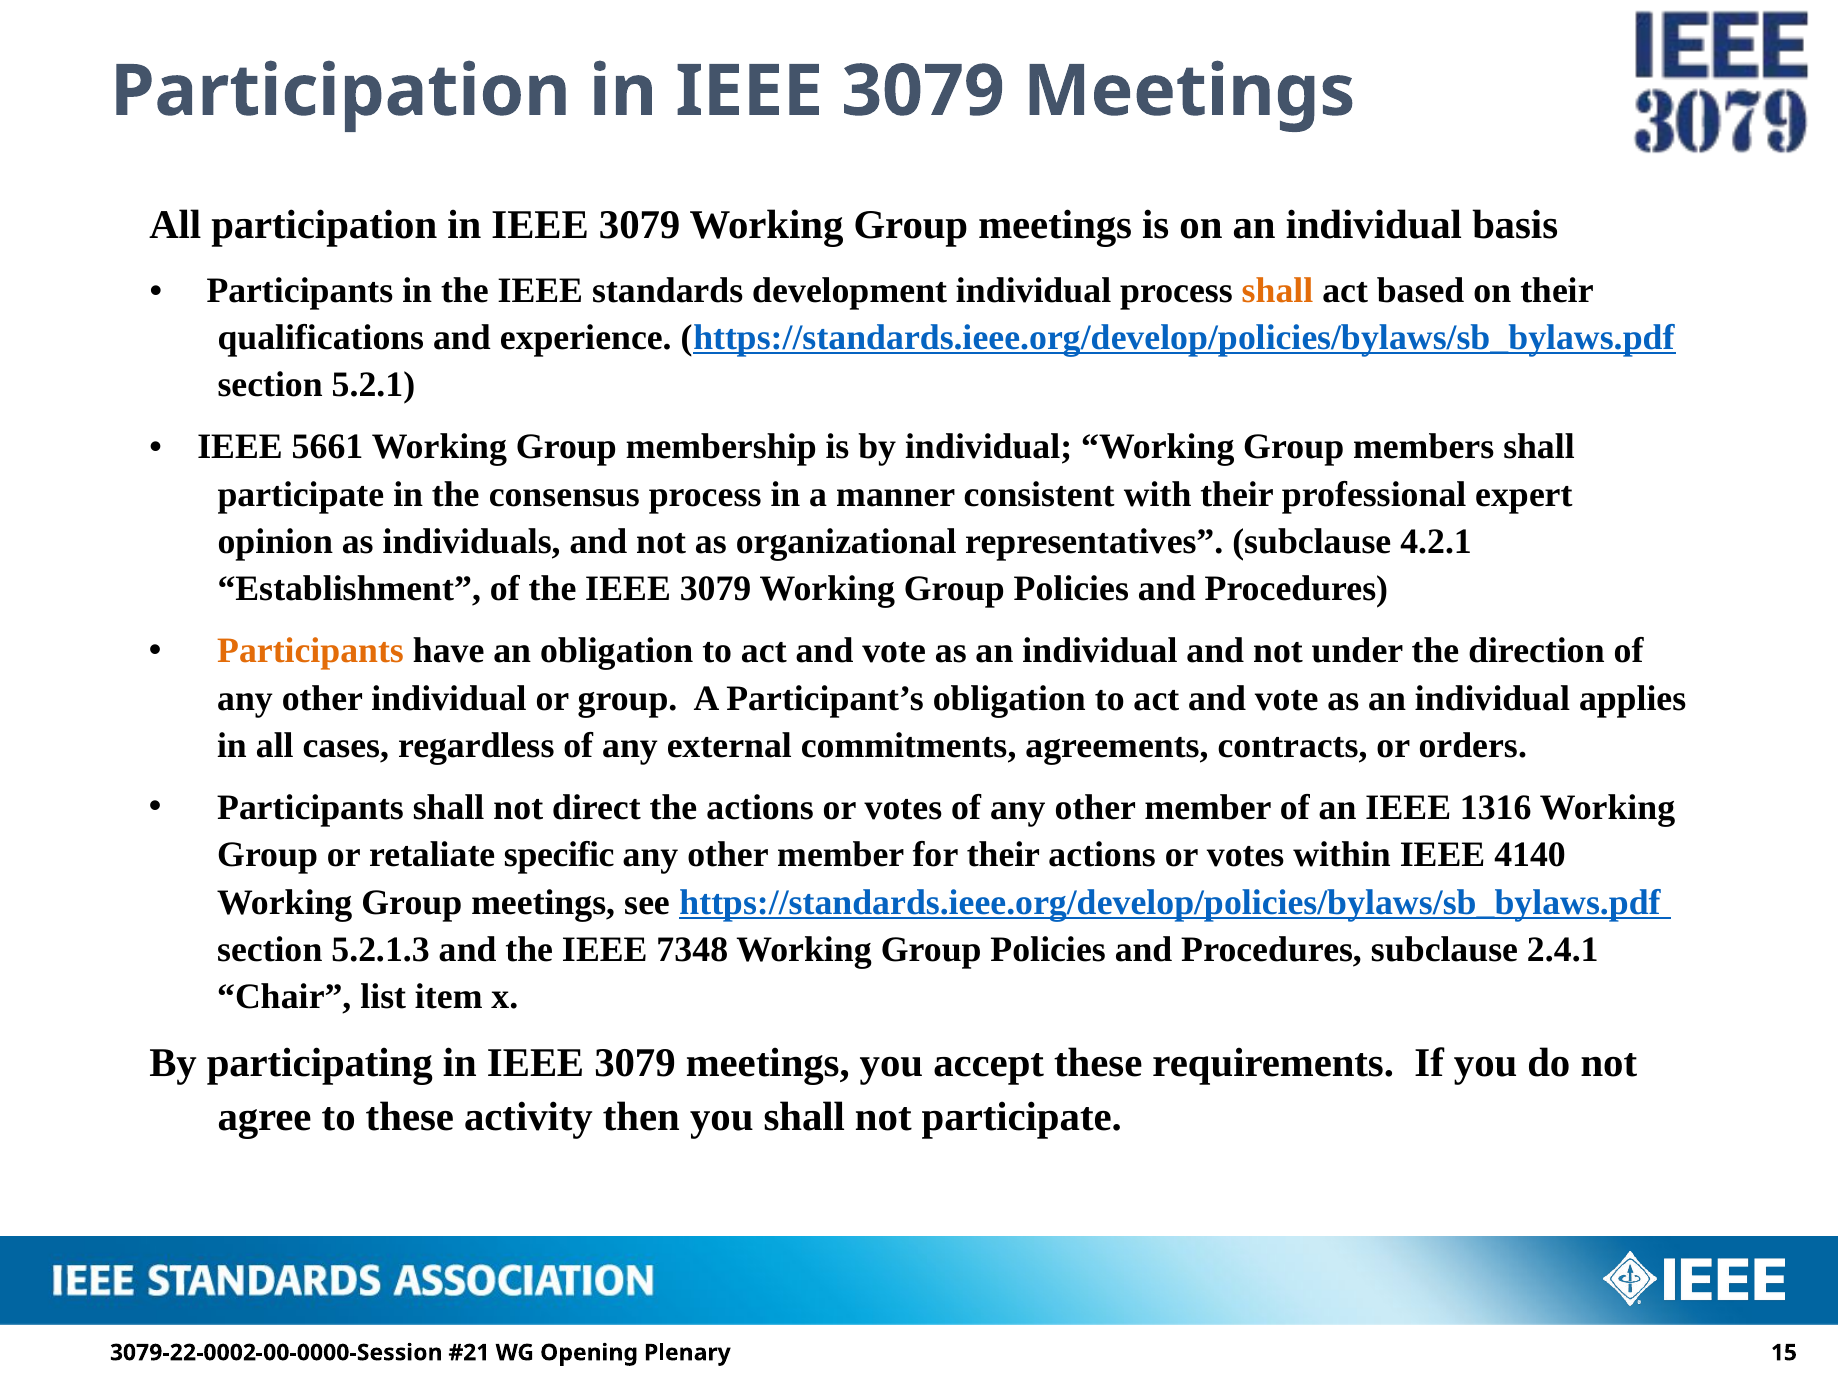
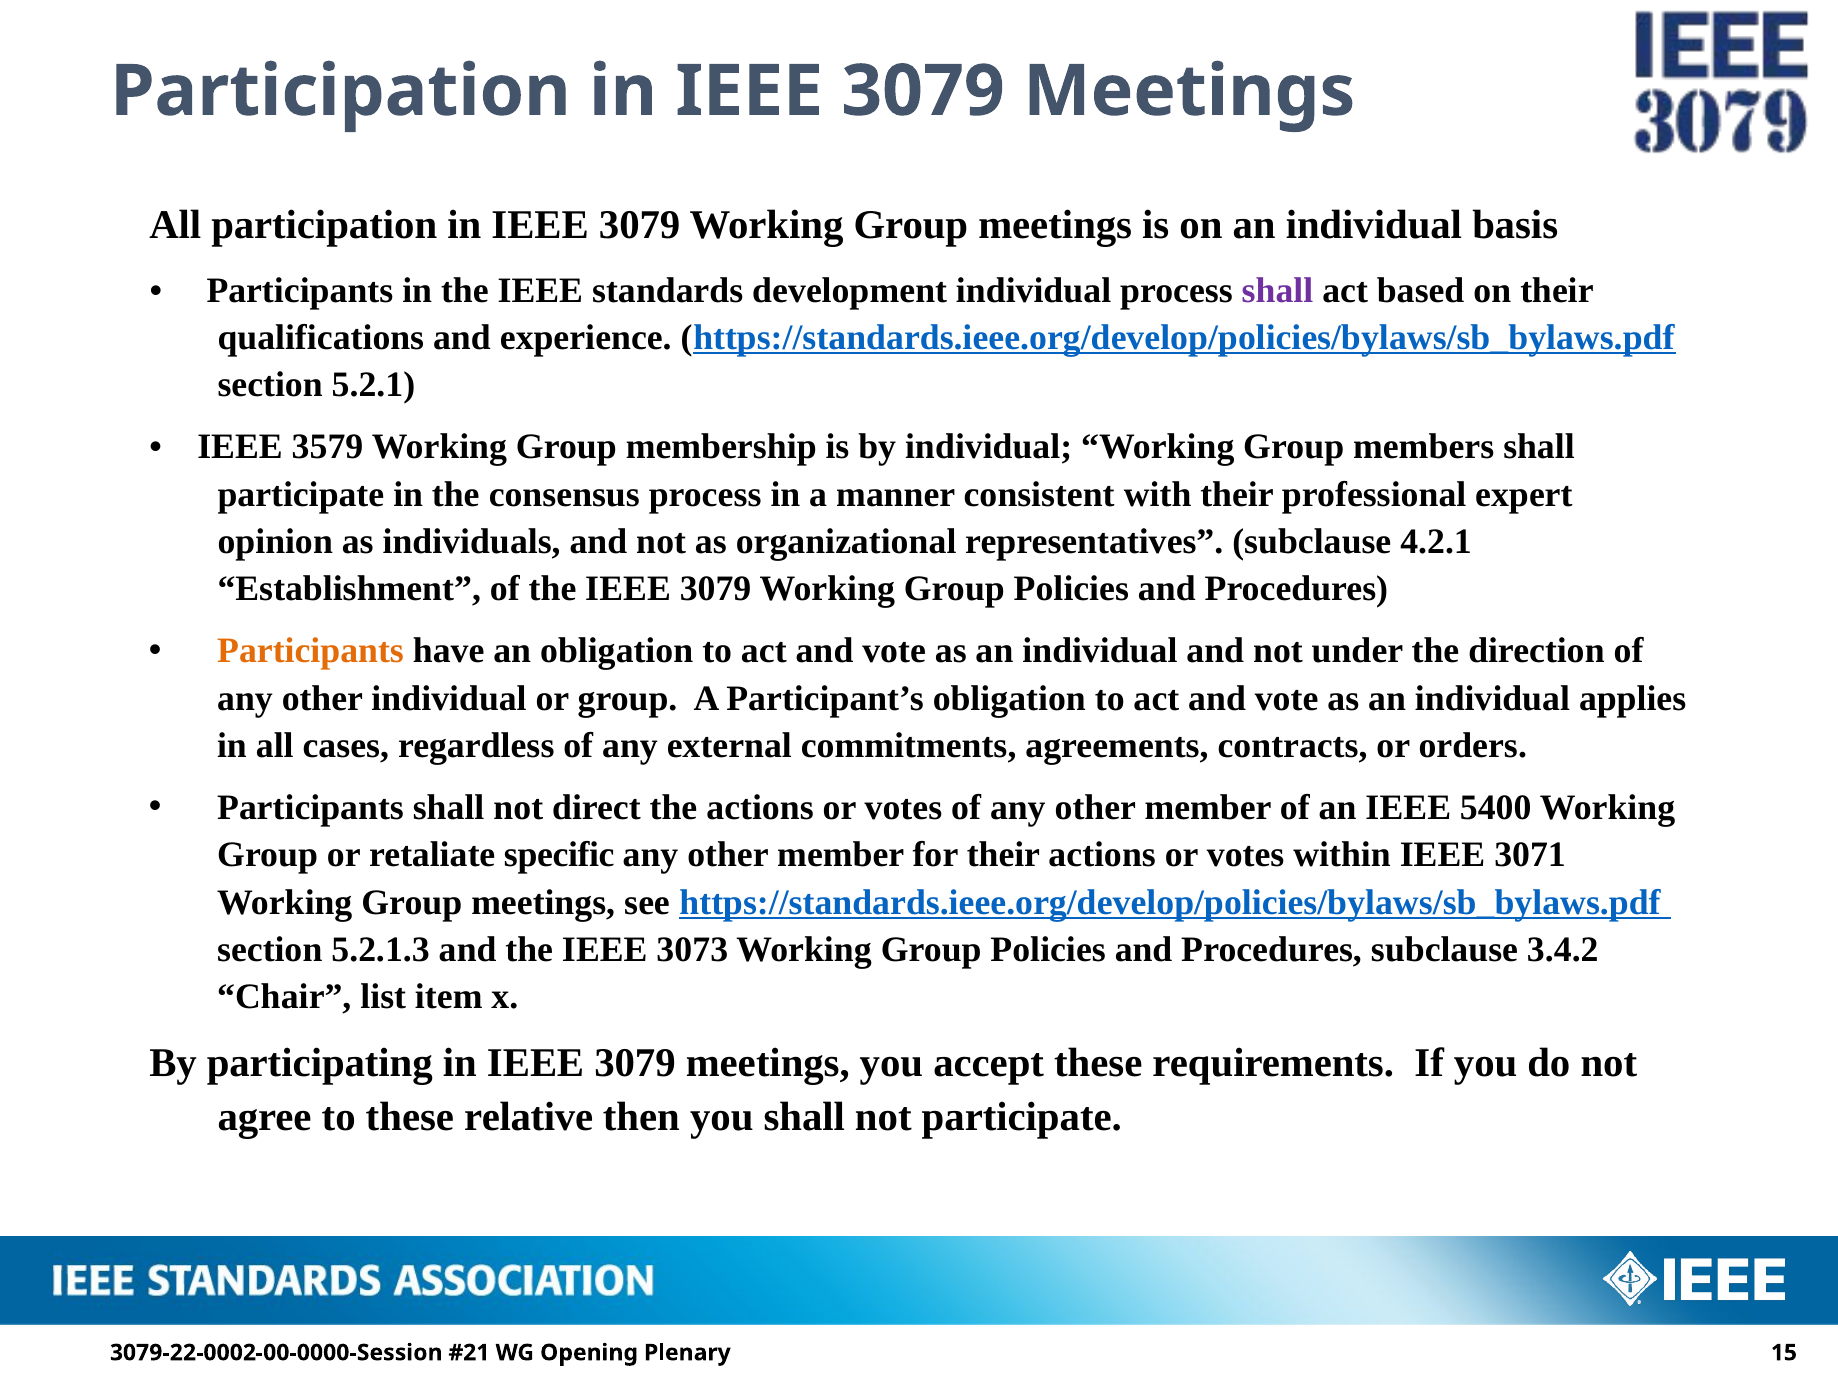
shall at (1278, 290) colour: orange -> purple
5661: 5661 -> 3579
1316: 1316 -> 5400
4140: 4140 -> 3071
7348: 7348 -> 3073
2.4.1: 2.4.1 -> 3.4.2
activity: activity -> relative
